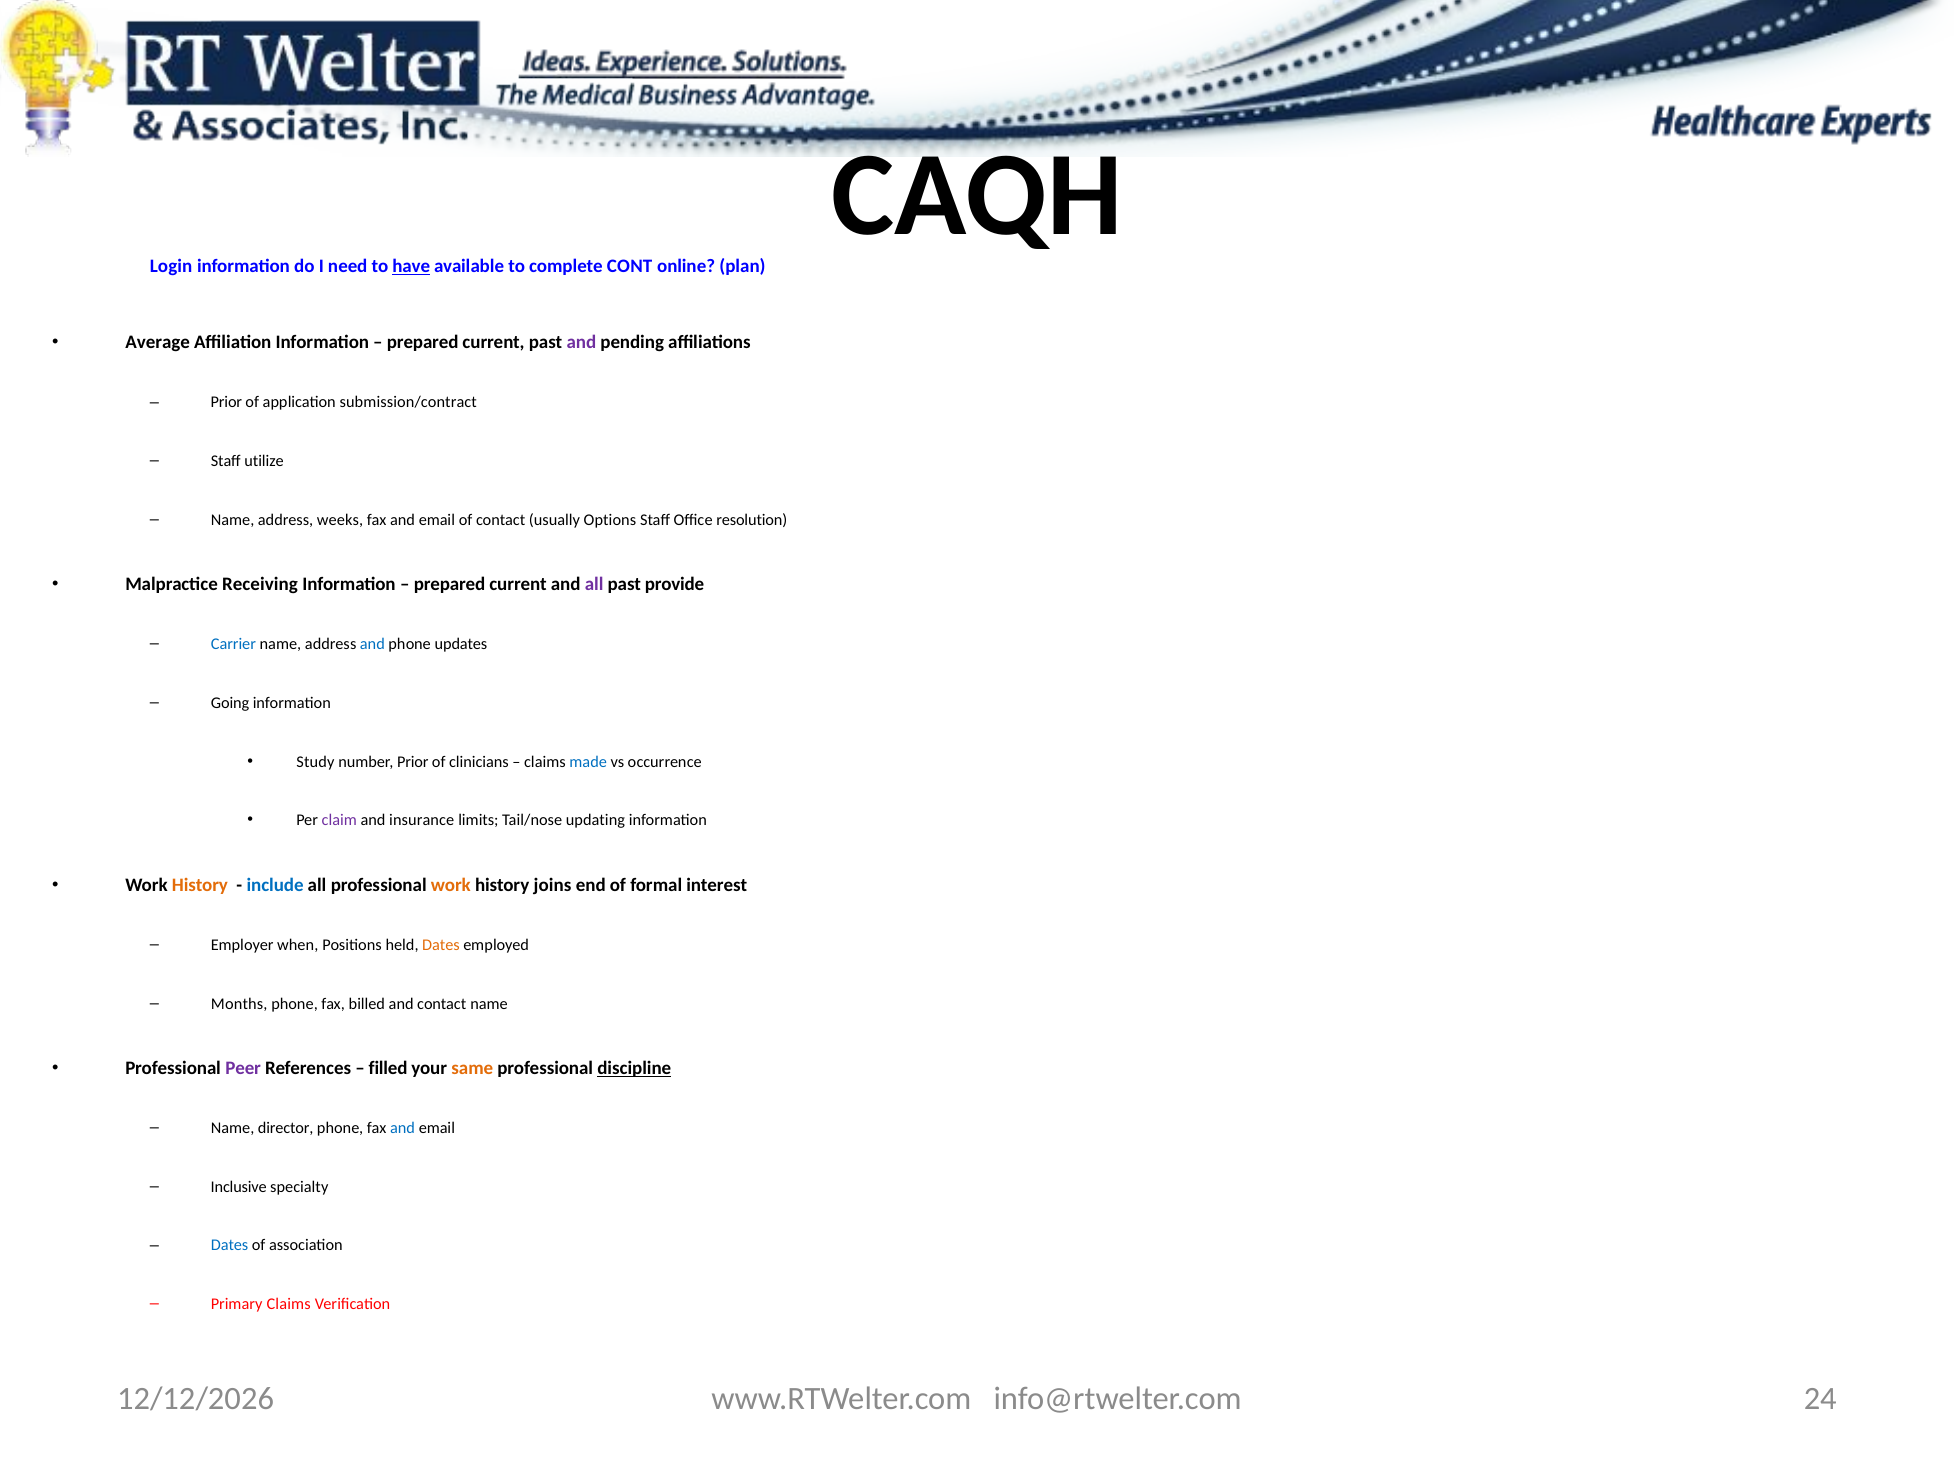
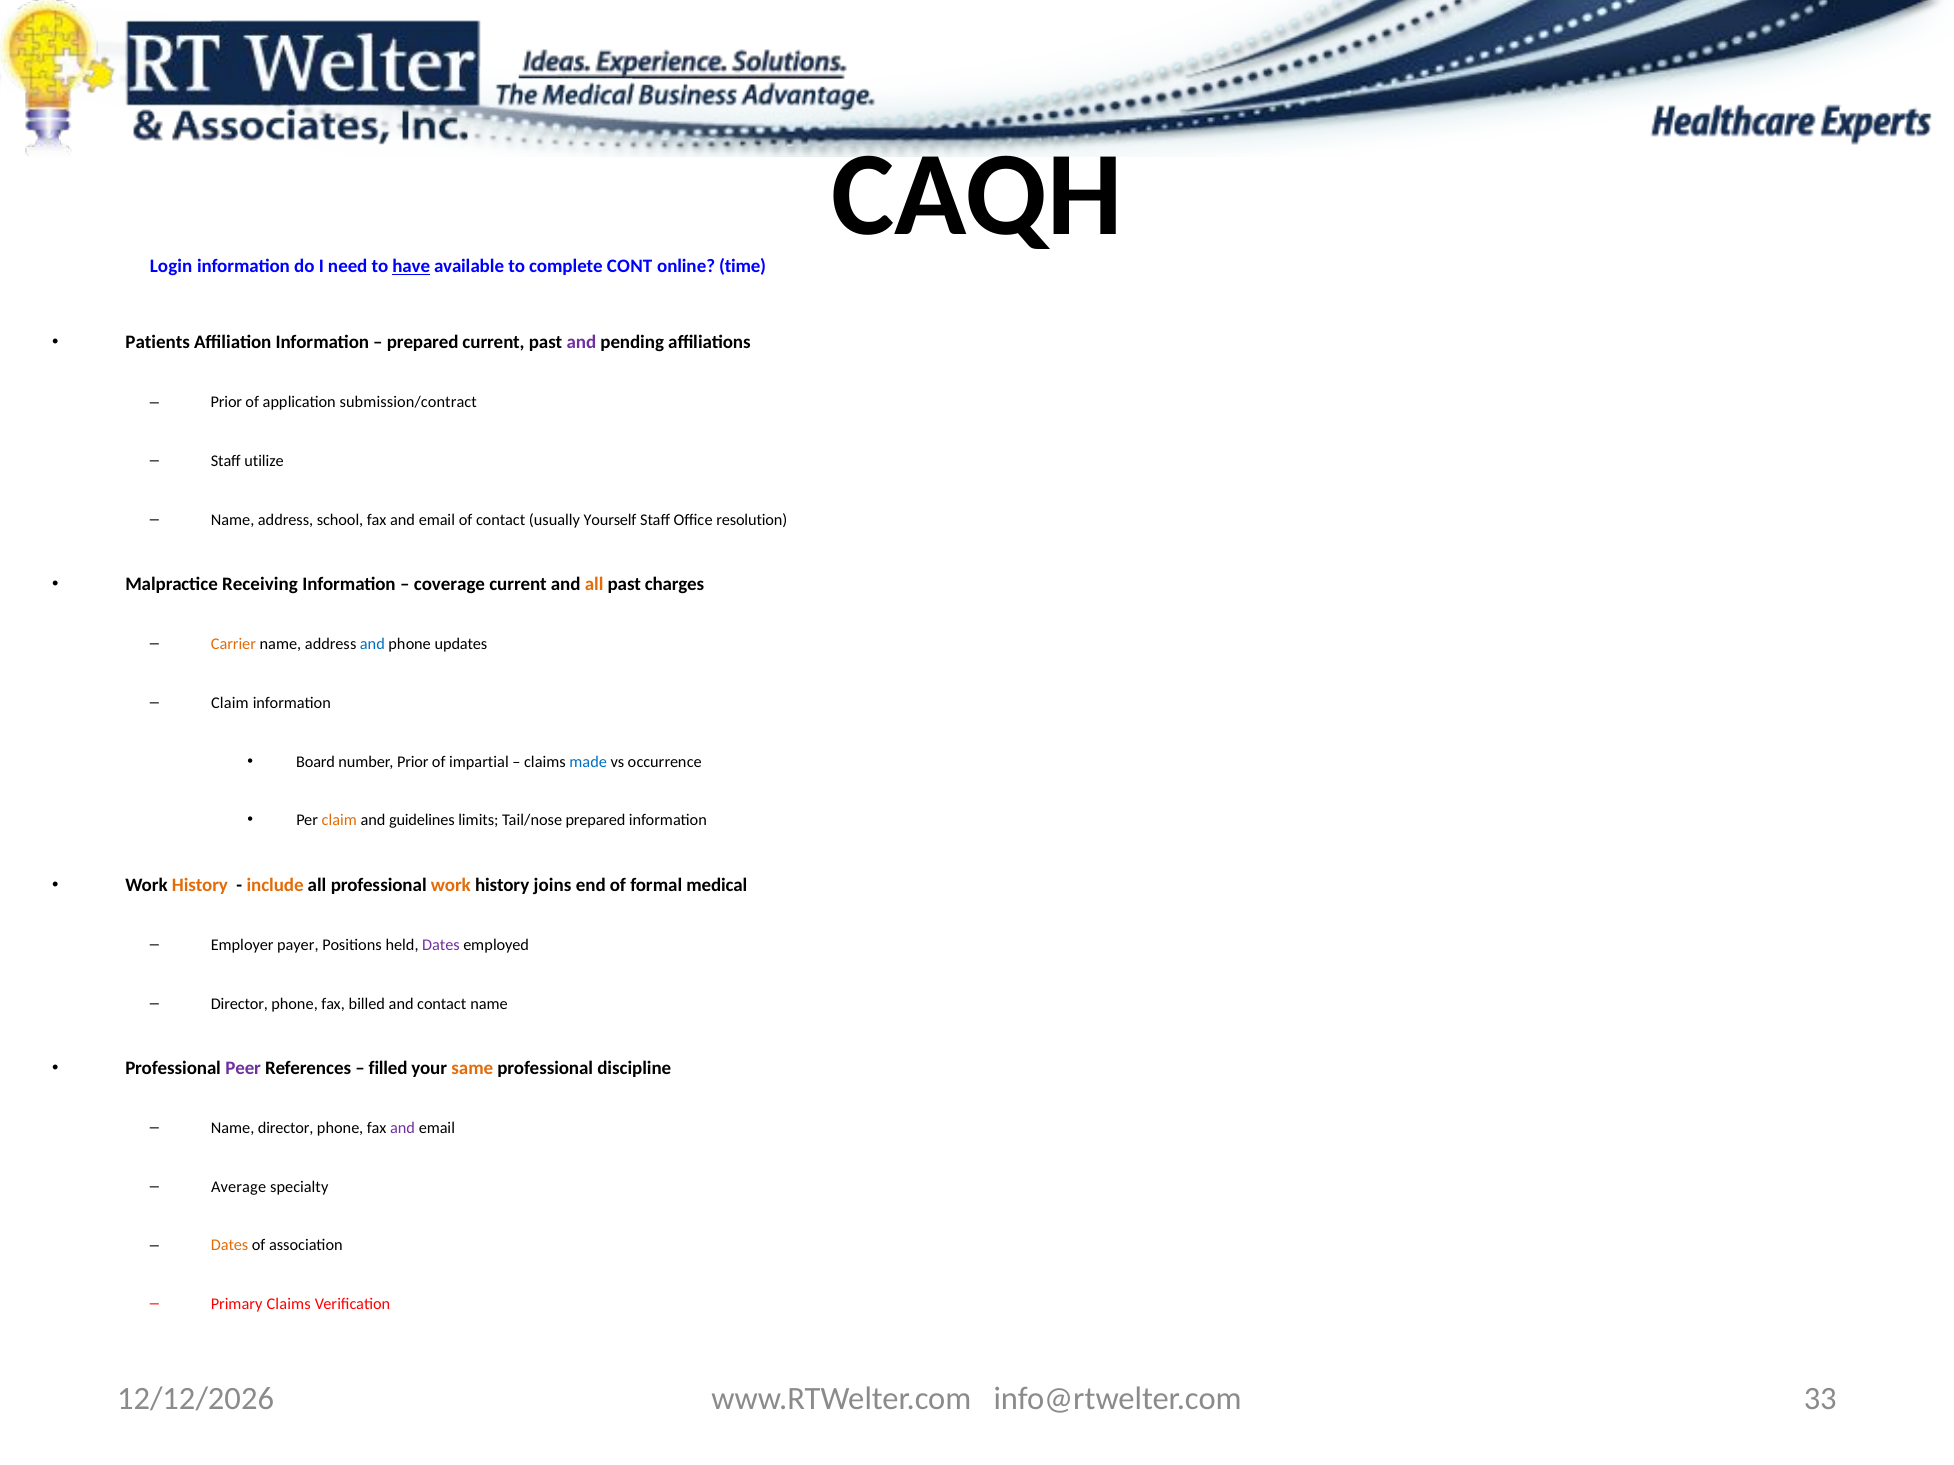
plan: plan -> time
Average: Average -> Patients
weeks: weeks -> school
Options: Options -> Yourself
prepared at (450, 585): prepared -> coverage
all at (594, 585) colour: purple -> orange
provide: provide -> charges
Carrier colour: blue -> orange
Going at (230, 703): Going -> Claim
Study: Study -> Board
clinicians: clinicians -> impartial
claim at (339, 821) colour: purple -> orange
insurance: insurance -> guidelines
Tail/nose updating: updating -> prepared
include colour: blue -> orange
interest: interest -> medical
when: when -> payer
Dates at (441, 945) colour: orange -> purple
Months at (239, 1004): Months -> Director
discipline underline: present -> none
and at (403, 1129) colour: blue -> purple
Inclusive: Inclusive -> Average
Dates at (230, 1246) colour: blue -> orange
24: 24 -> 33
